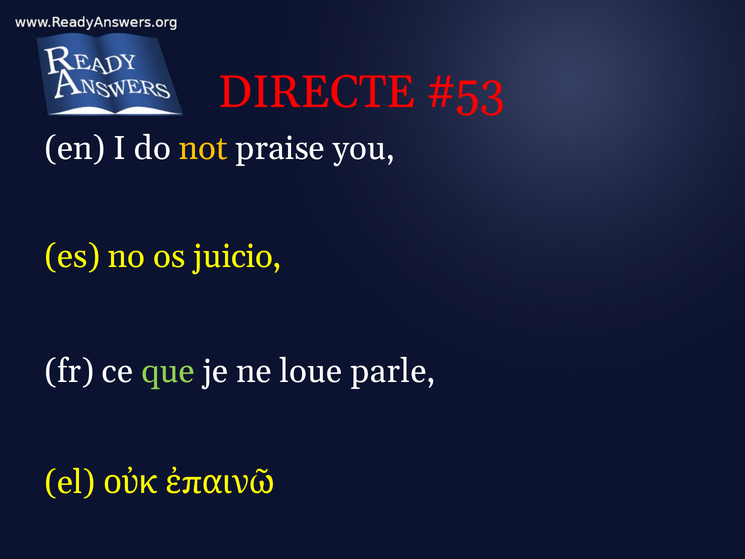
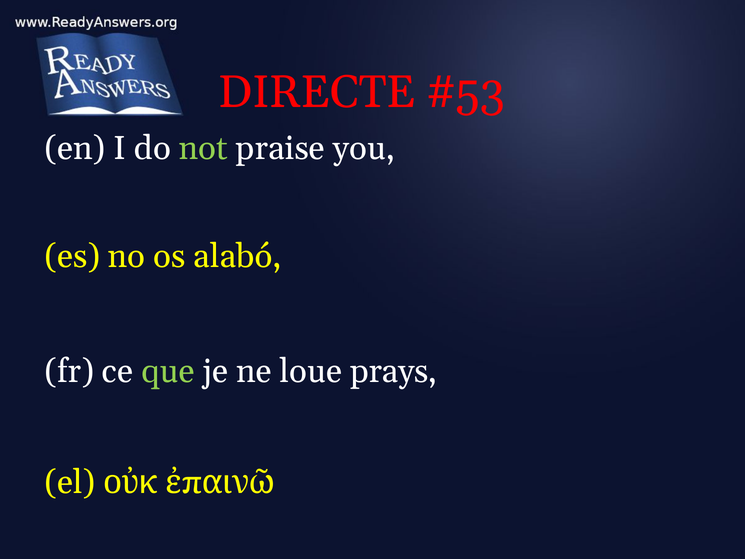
not colour: yellow -> light green
juicio: juicio -> alabó
parle: parle -> prays
